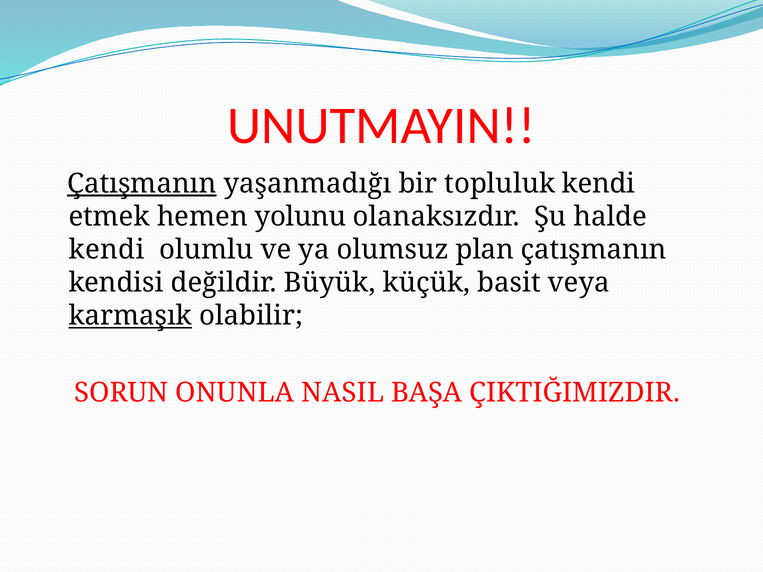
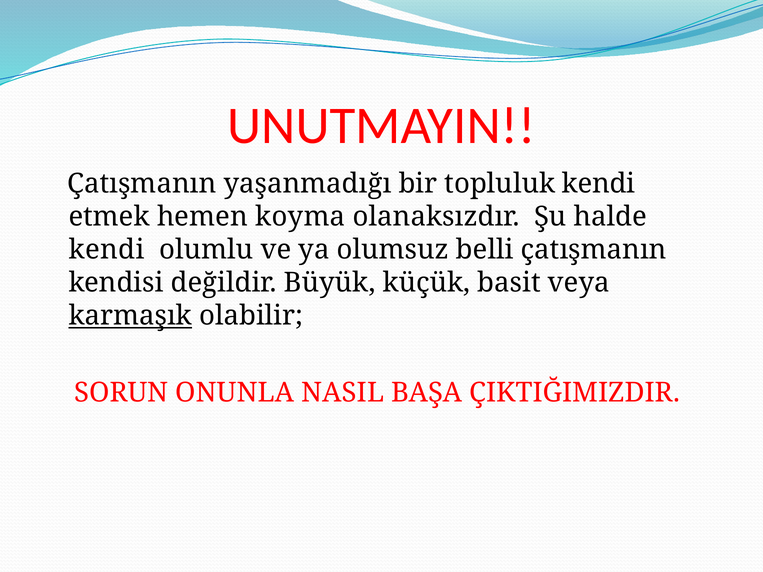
Çatışmanın at (142, 184) underline: present -> none
yolunu: yolunu -> koyma
plan: plan -> belli
